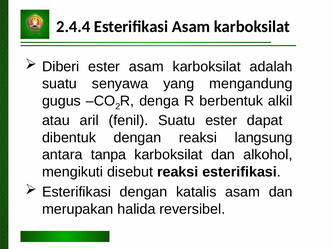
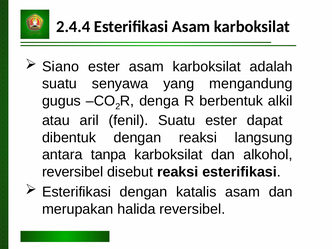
Diberi: Diberi -> Siano
mengikuti at (73, 172): mengikuti -> reversibel
